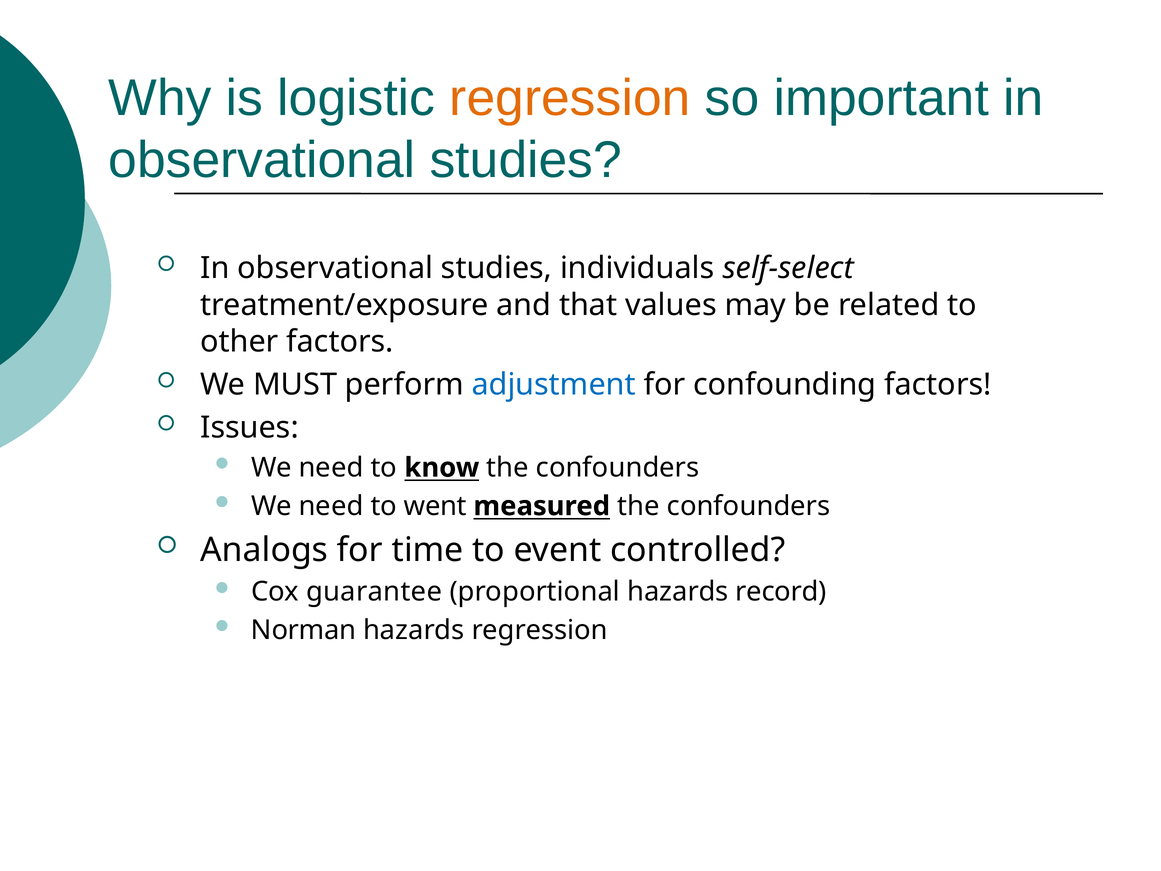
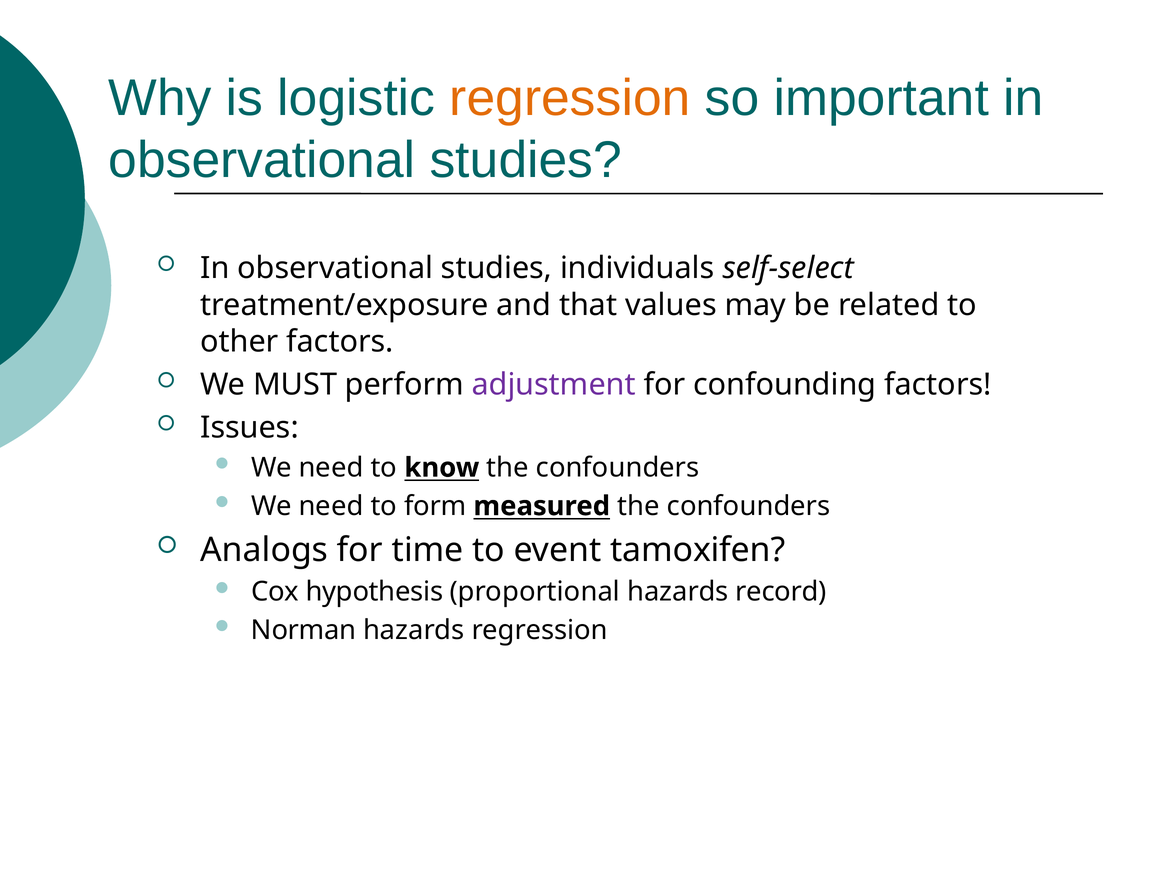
adjustment colour: blue -> purple
went: went -> form
controlled: controlled -> tamoxifen
guarantee: guarantee -> hypothesis
